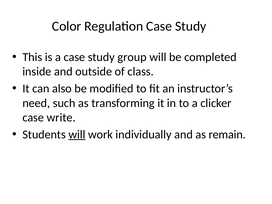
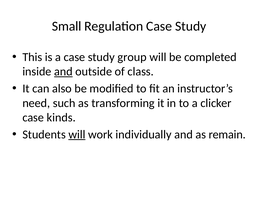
Color: Color -> Small
and at (63, 72) underline: none -> present
write: write -> kinds
